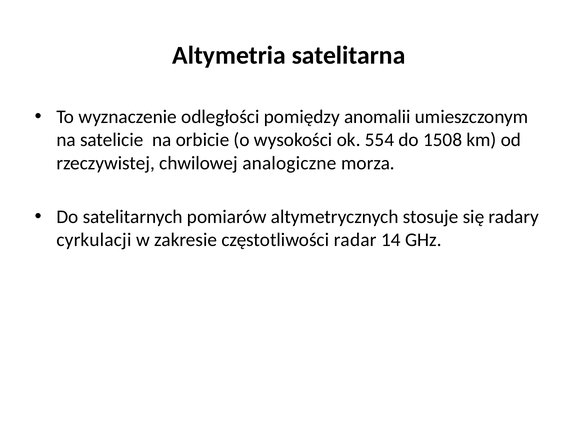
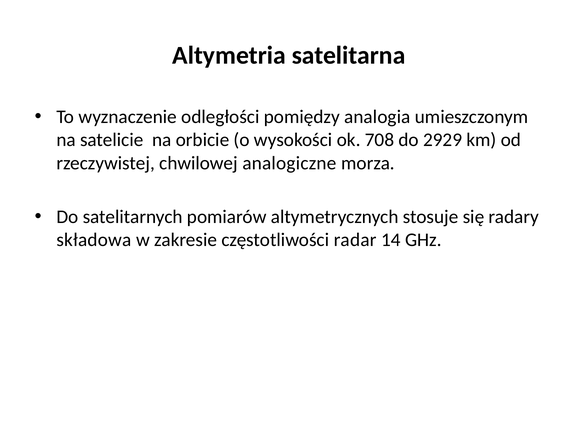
anomalii: anomalii -> analogia
554: 554 -> 708
1508: 1508 -> 2929
cyrkulacji: cyrkulacji -> składowa
